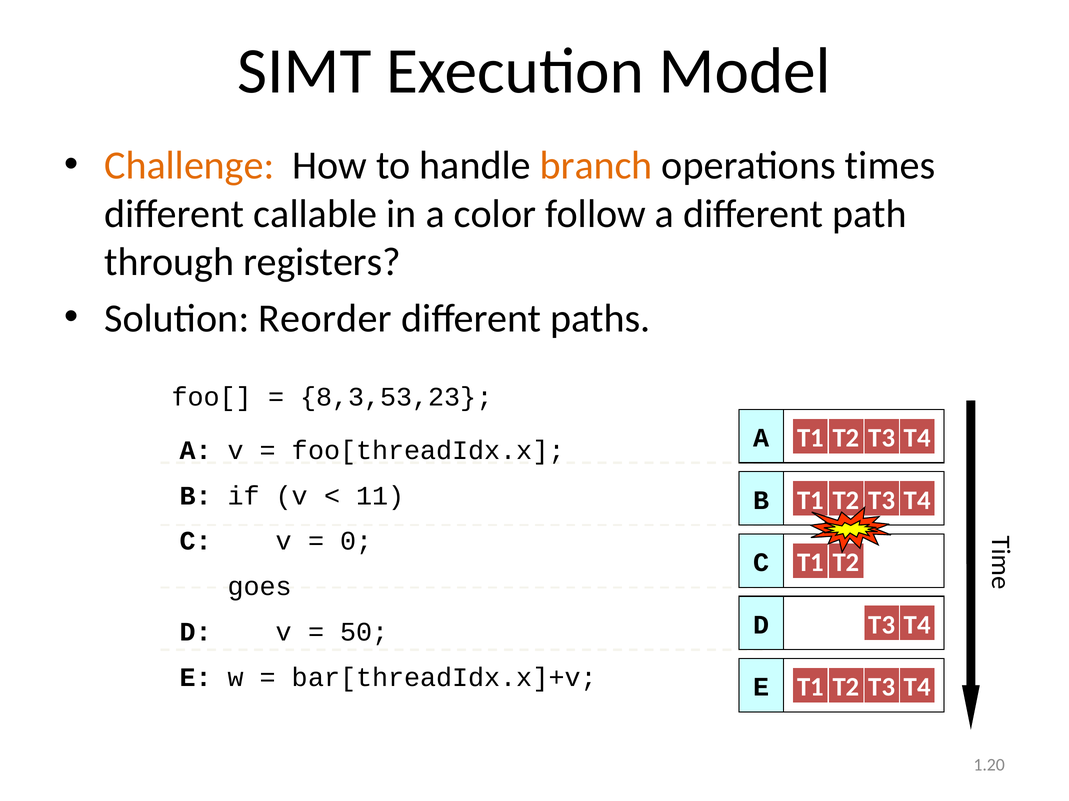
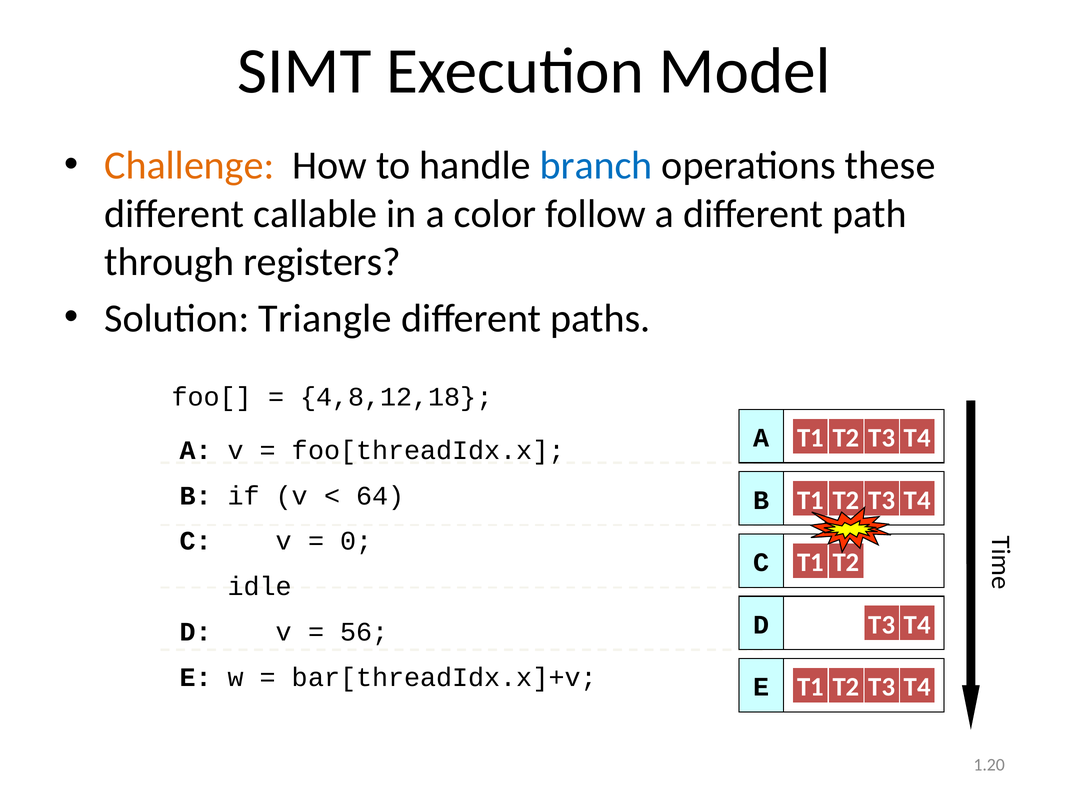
branch colour: orange -> blue
times: times -> these
Reorder: Reorder -> Triangle
8,3,53,23: 8,3,53,23 -> 4,8,12,18
11: 11 -> 64
goes: goes -> idle
50: 50 -> 56
